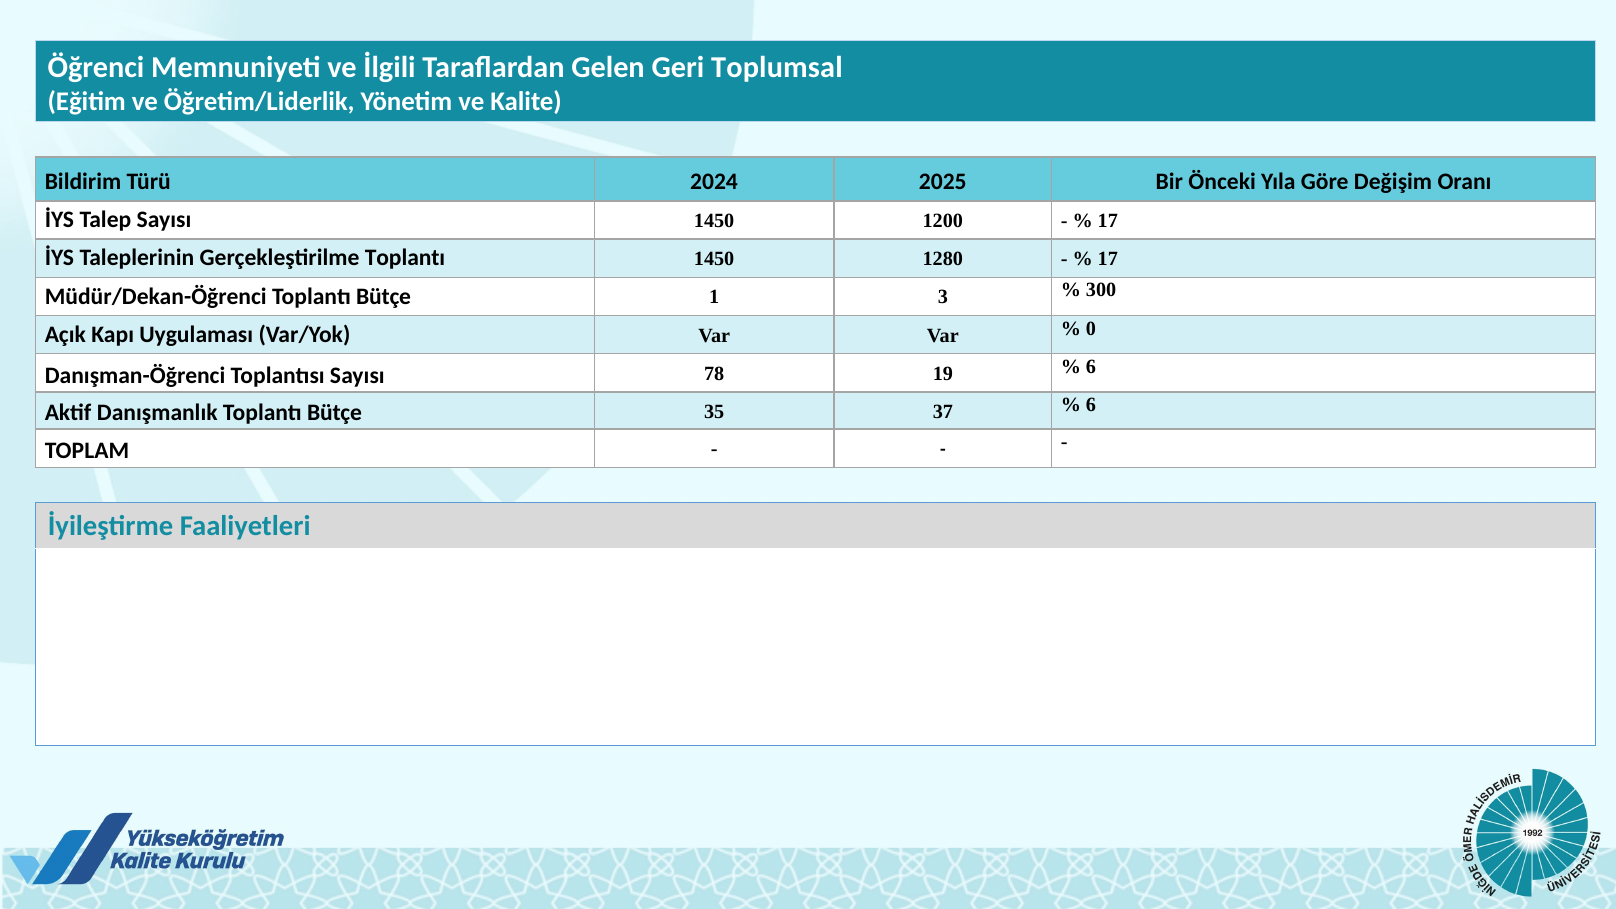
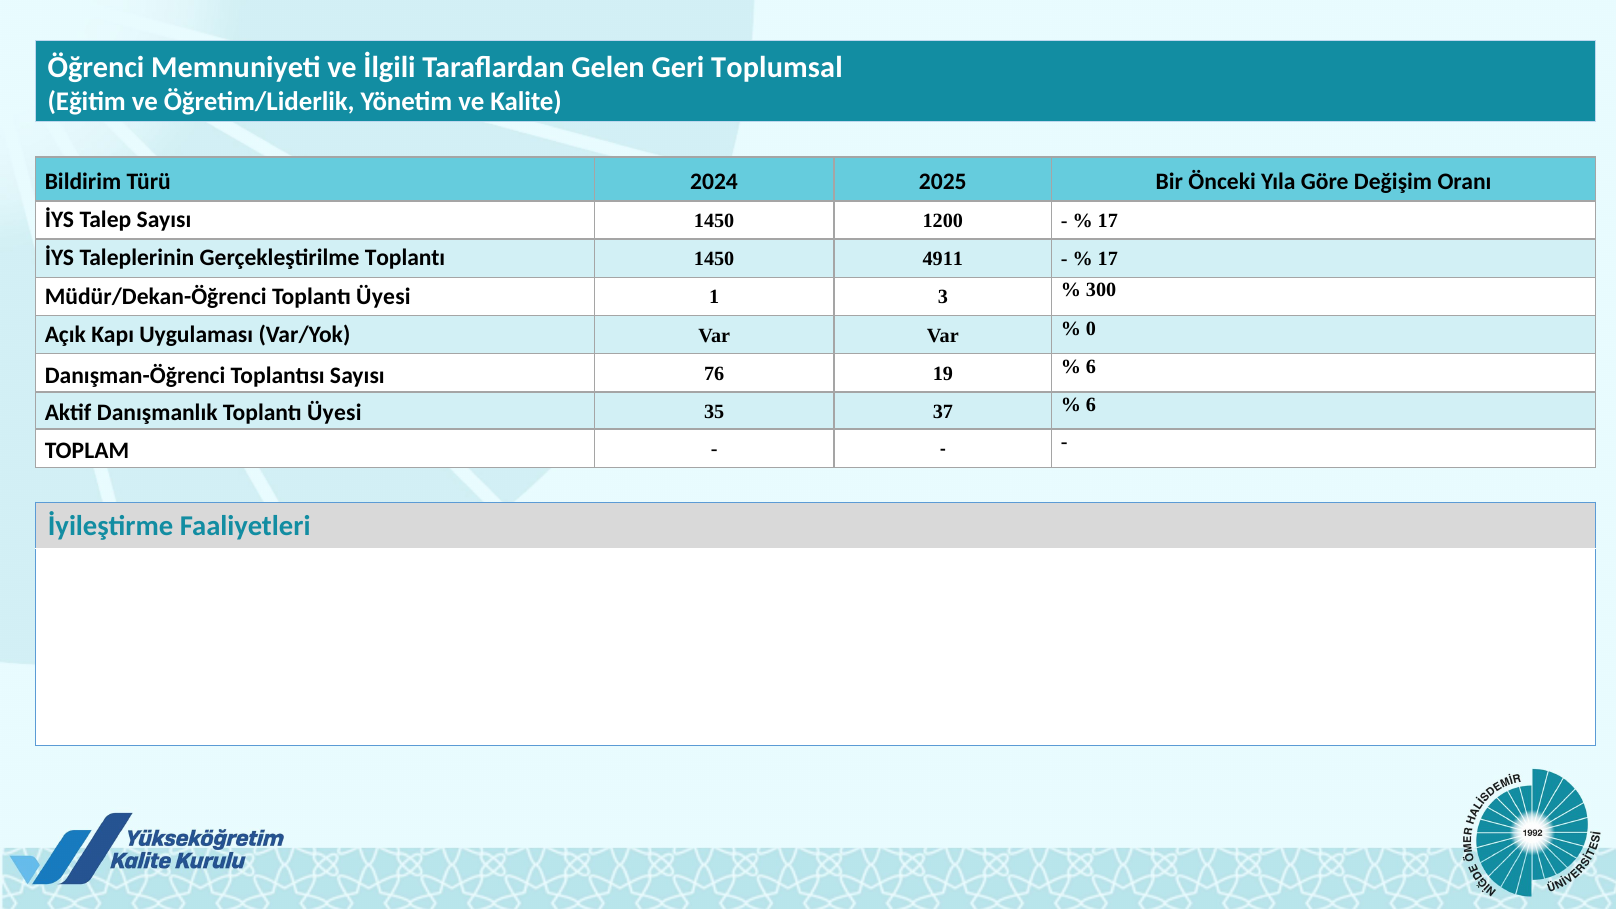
1280: 1280 -> 4911
Müdür/Dekan-Öğrenci Toplantı Bütçe: Bütçe -> Üyesi
78: 78 -> 76
Danışmanlık Toplantı Bütçe: Bütçe -> Üyesi
